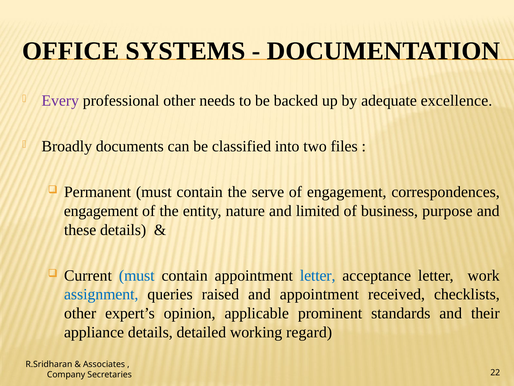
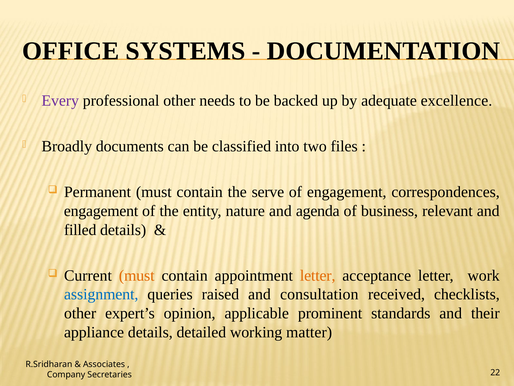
limited: limited -> agenda
purpose: purpose -> relevant
these: these -> filled
must at (137, 275) colour: blue -> orange
letter at (318, 275) colour: blue -> orange
and appointment: appointment -> consultation
regard: regard -> matter
